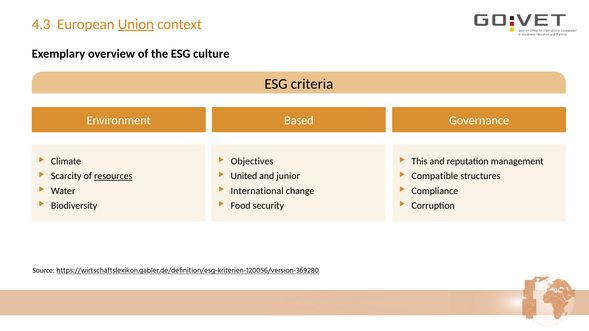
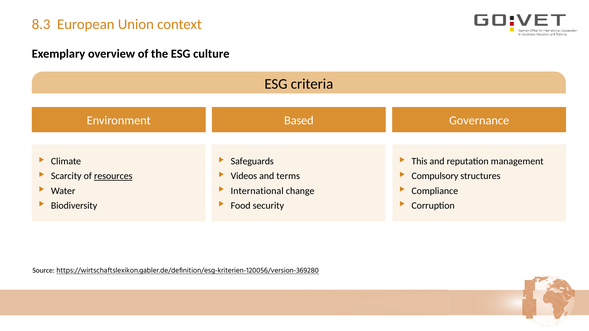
4.3: 4.3 -> 8.3
Union underline: present -> none
Objectives: Objectives -> Safeguards
United: United -> Videos
junior: junior -> terms
Compatible: Compatible -> Compulsory
